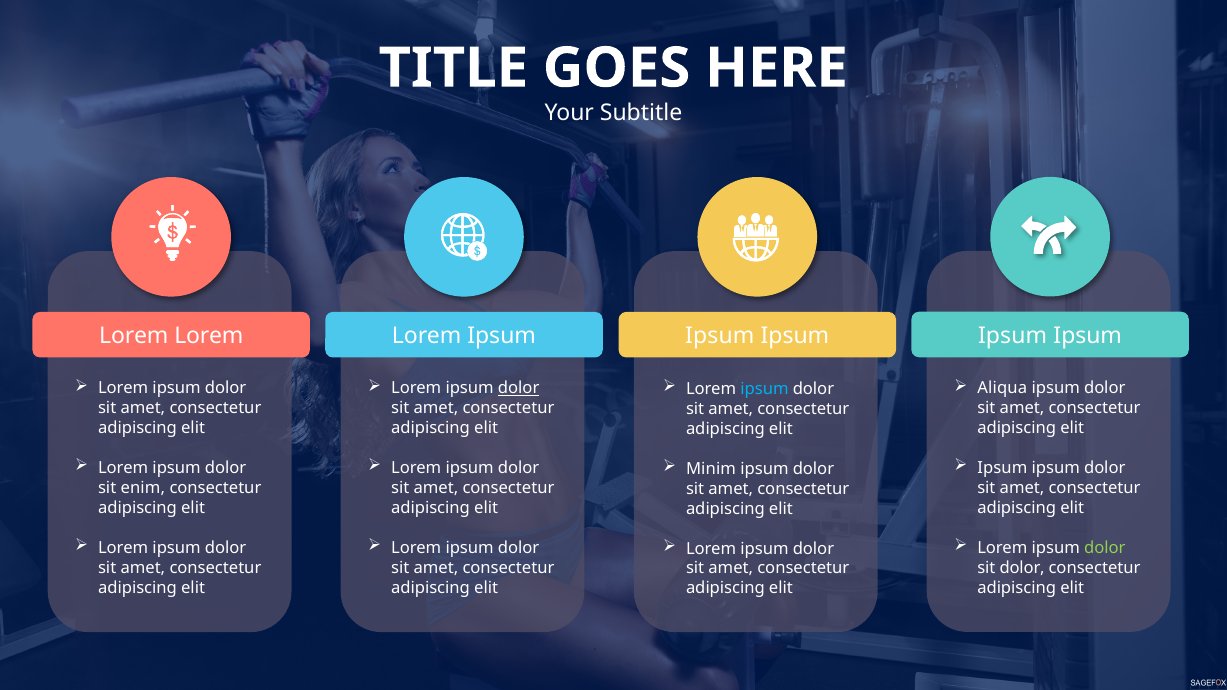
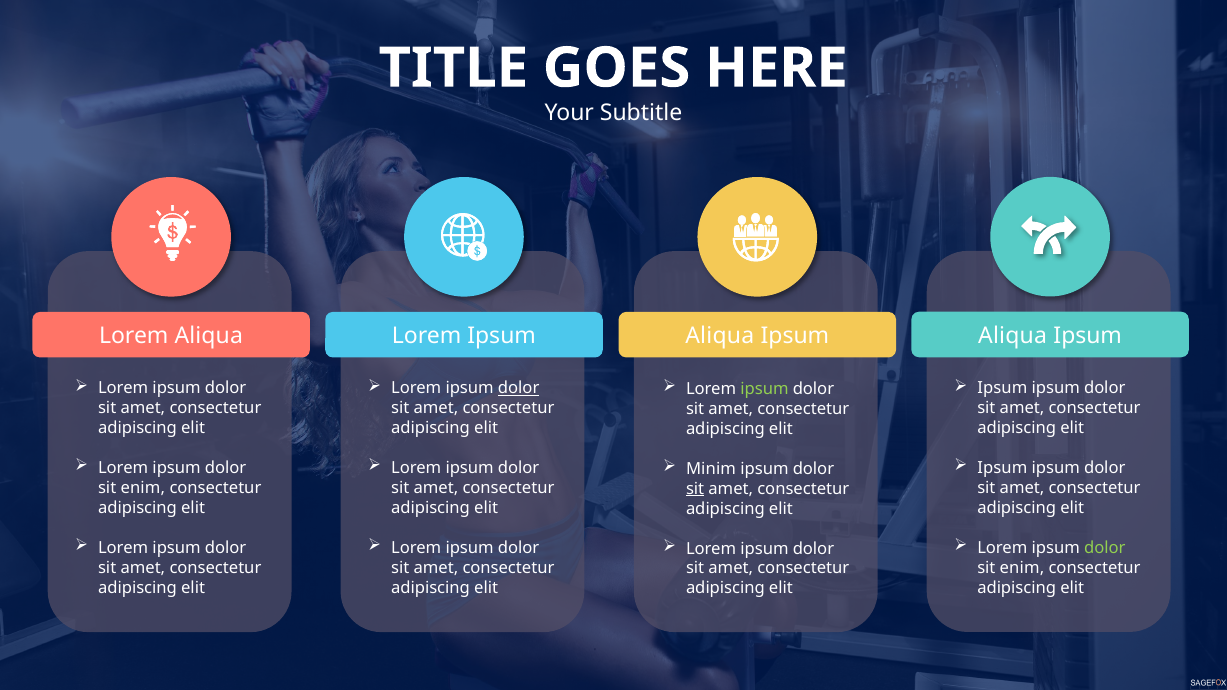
Lorem at (209, 336): Lorem -> Aliqua
Lorem Ipsum Ipsum: Ipsum -> Aliqua
Ipsum at (1013, 336): Ipsum -> Aliqua
Aliqua at (1002, 389): Aliqua -> Ipsum
ipsum at (764, 389) colour: light blue -> light green
sit at (695, 489) underline: none -> present
dolor at (1022, 568): dolor -> enim
